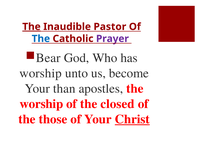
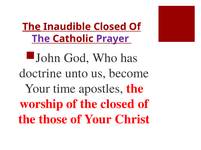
Inaudible Pastor: Pastor -> Closed
The at (41, 39) colour: blue -> purple
Bear: Bear -> John
worship at (41, 74): worship -> doctrine
than: than -> time
Christ underline: present -> none
